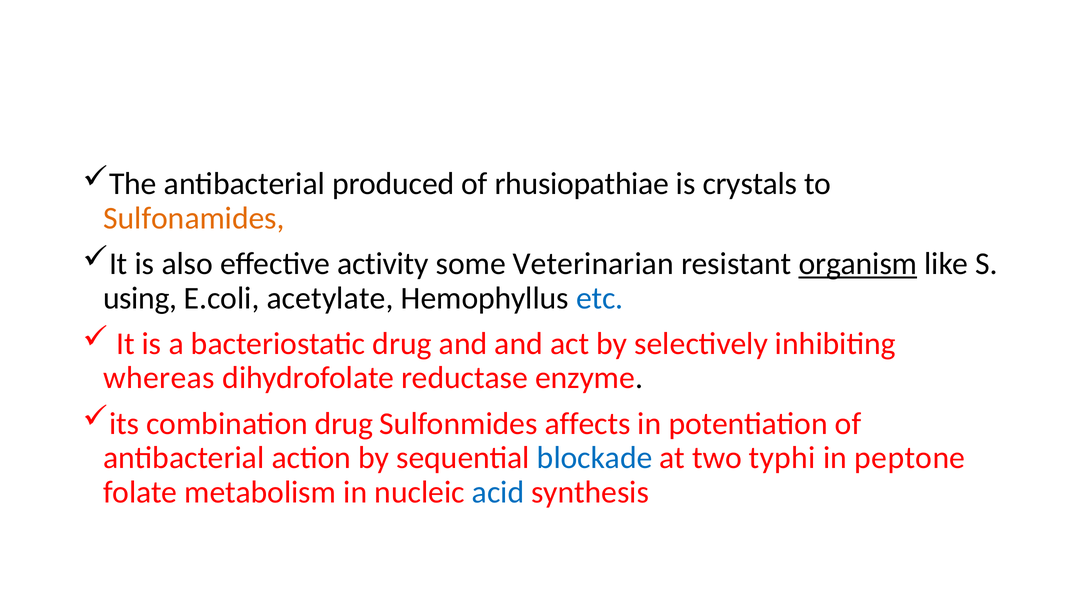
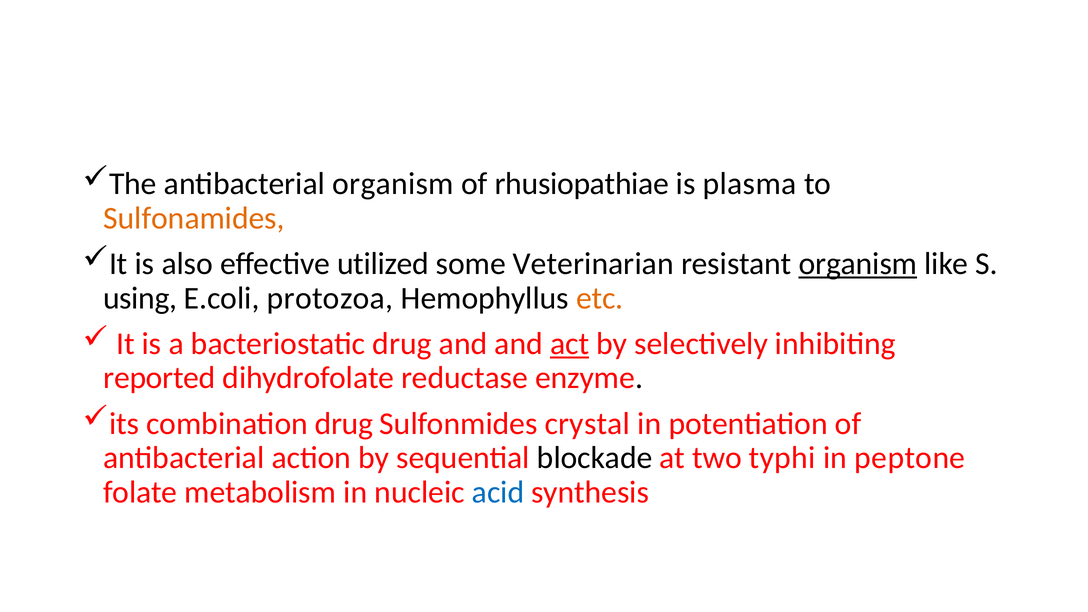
antibacterial produced: produced -> organism
crystals: crystals -> plasma
activity: activity -> utilized
acetylate: acetylate -> protozoa
etc colour: blue -> orange
act underline: none -> present
whereas: whereas -> reported
affects: affects -> crystal
blockade colour: blue -> black
